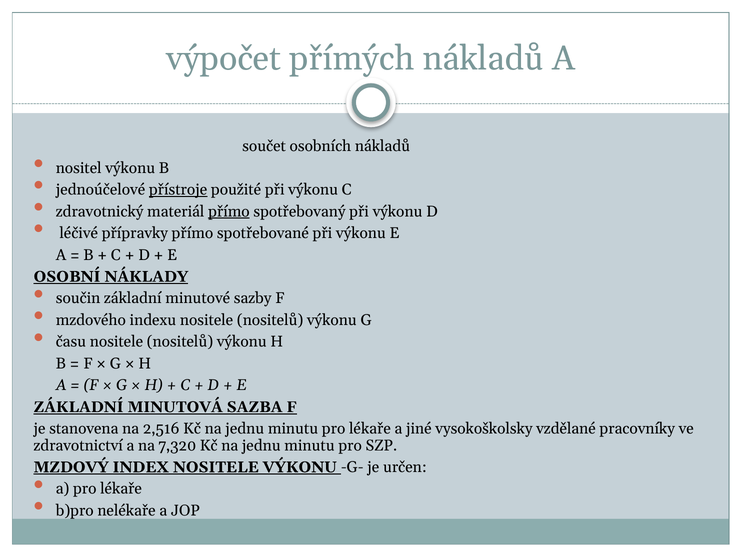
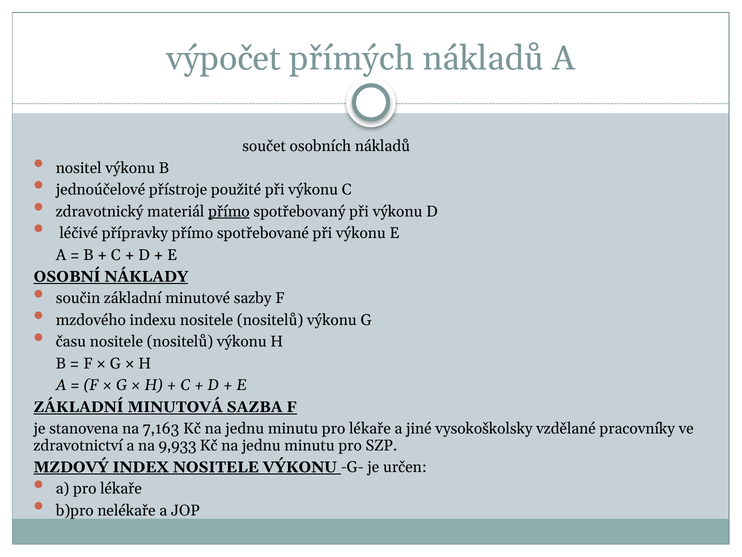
přístroje underline: present -> none
2,516: 2,516 -> 7,163
7,320: 7,320 -> 9,933
